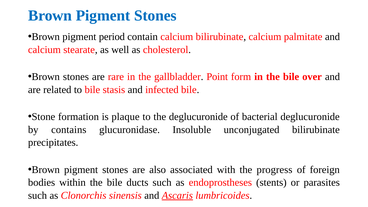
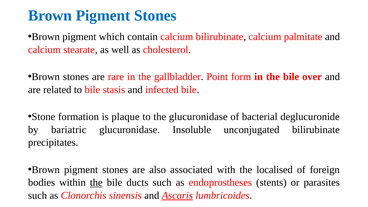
period: period -> which
the deglucuronide: deglucuronide -> glucuronidase
contains: contains -> bariatric
progress: progress -> localised
the at (96, 183) underline: none -> present
